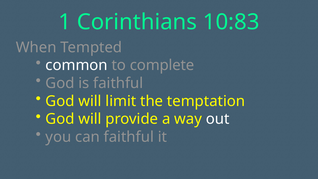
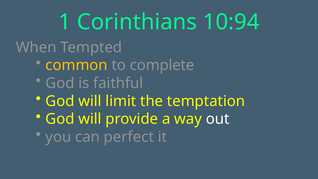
10:83: 10:83 -> 10:94
common colour: white -> yellow
can faithful: faithful -> perfect
